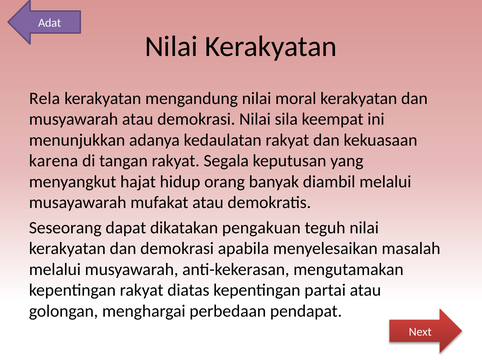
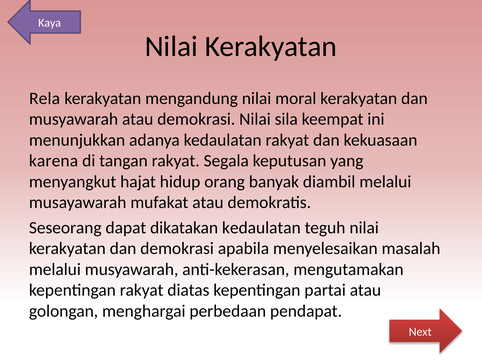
Adat: Adat -> Kaya
dikatakan pengakuan: pengakuan -> kedaulatan
